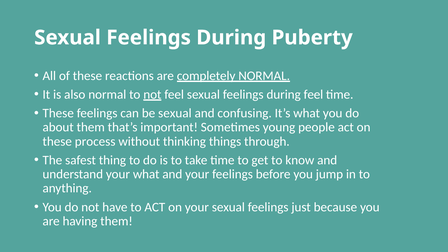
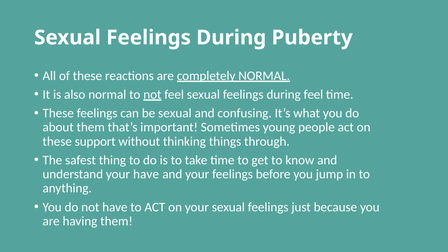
process: process -> support
your what: what -> have
